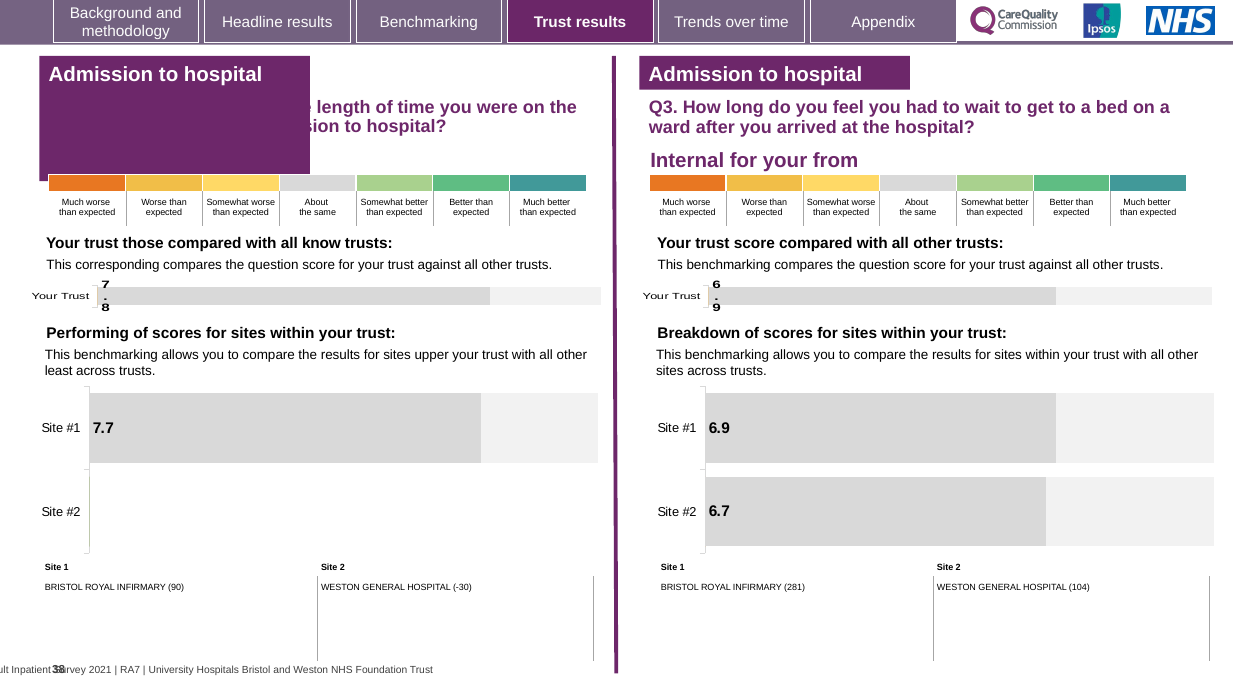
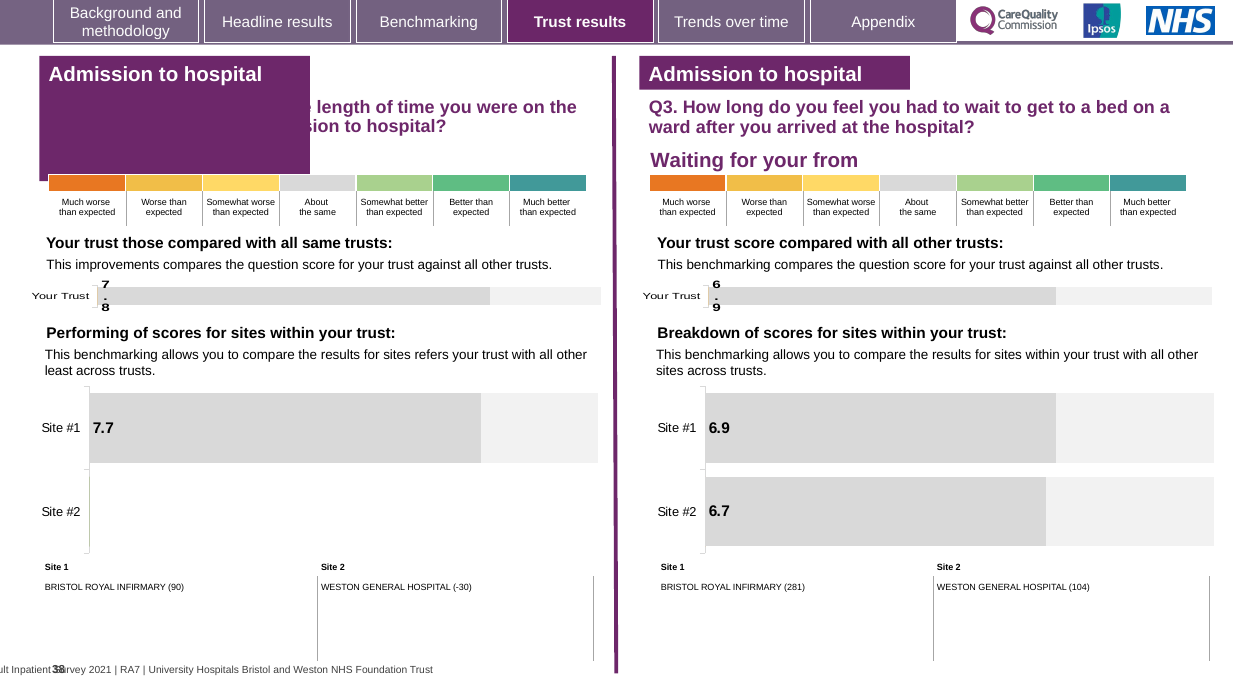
Internal at (687, 160): Internal -> Waiting
all know: know -> same
corresponding: corresponding -> improvements
upper: upper -> refers
